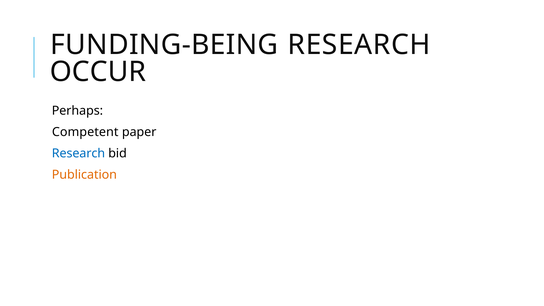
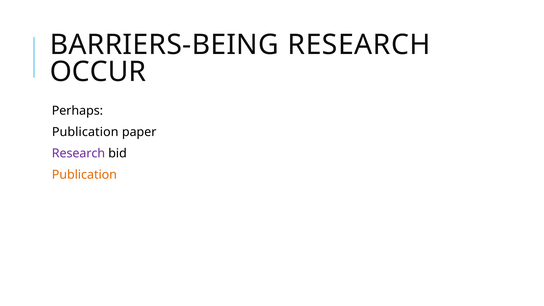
FUNDING-BEING: FUNDING-BEING -> BARRIERS-BEING
Competent at (85, 132): Competent -> Publication
Research at (78, 153) colour: blue -> purple
